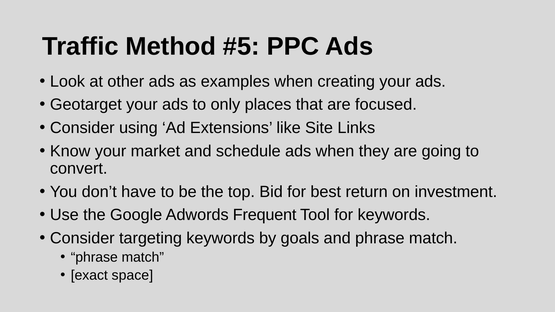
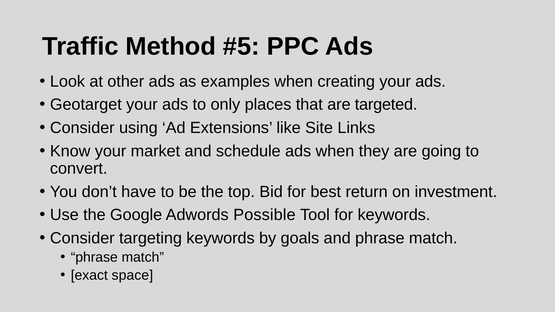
focused: focused -> targeted
Frequent: Frequent -> Possible
